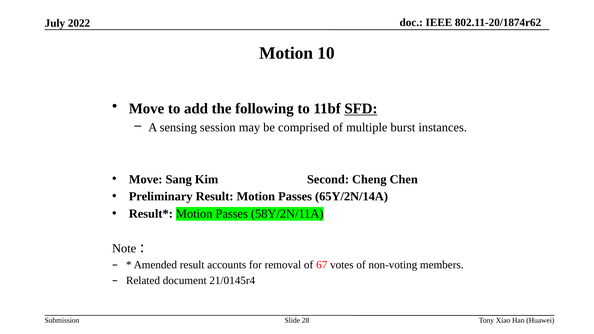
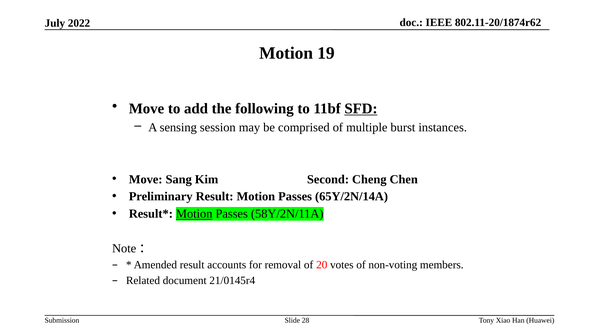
10: 10 -> 19
Motion at (194, 214) underline: none -> present
67: 67 -> 20
